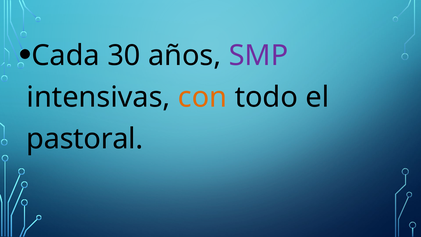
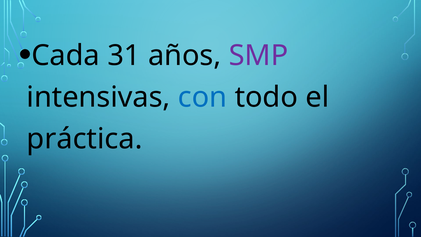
30: 30 -> 31
con colour: orange -> blue
pastoral: pastoral -> práctica
